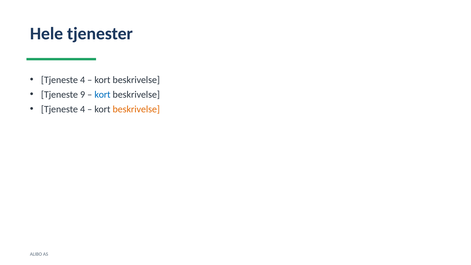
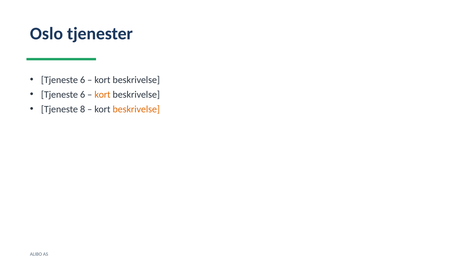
Hele: Hele -> Oslo
4 at (83, 80): 4 -> 6
9 at (83, 95): 9 -> 6
kort at (102, 95) colour: blue -> orange
4 at (83, 109): 4 -> 8
